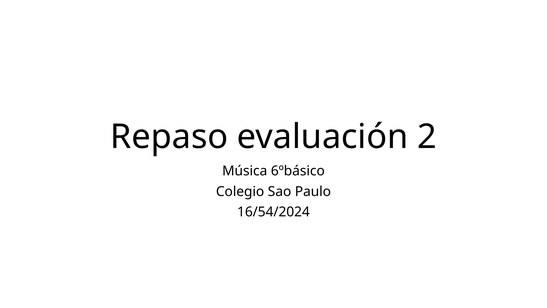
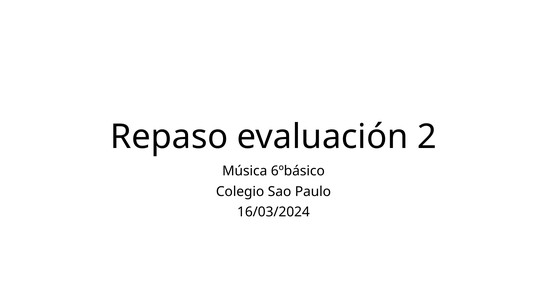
16/54/2024: 16/54/2024 -> 16/03/2024
